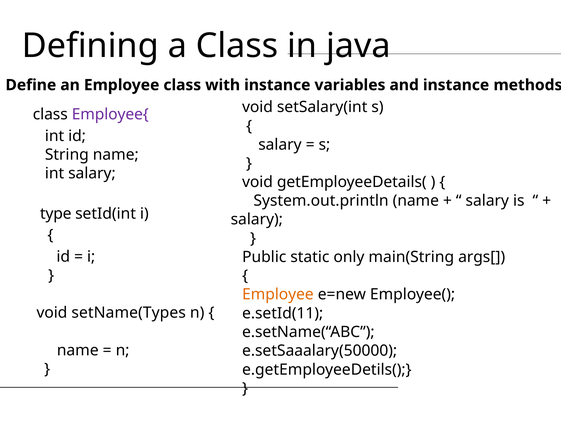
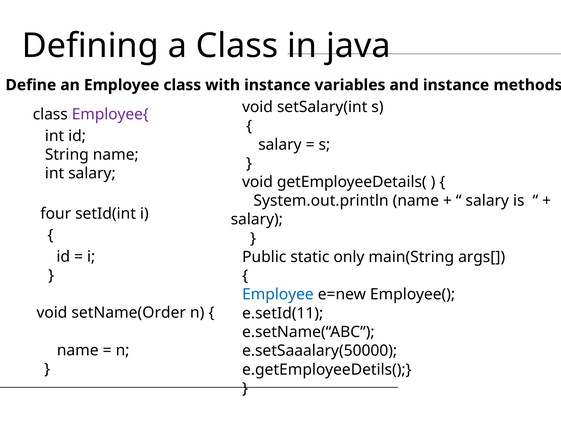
type: type -> four
Employee at (278, 294) colour: orange -> blue
setName(Types: setName(Types -> setName(Order
